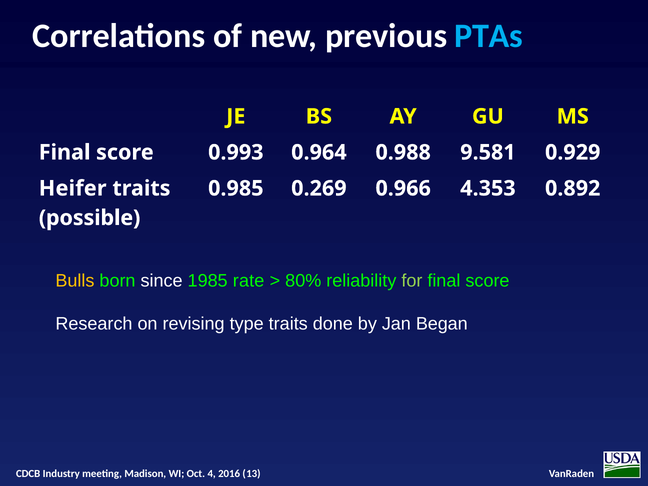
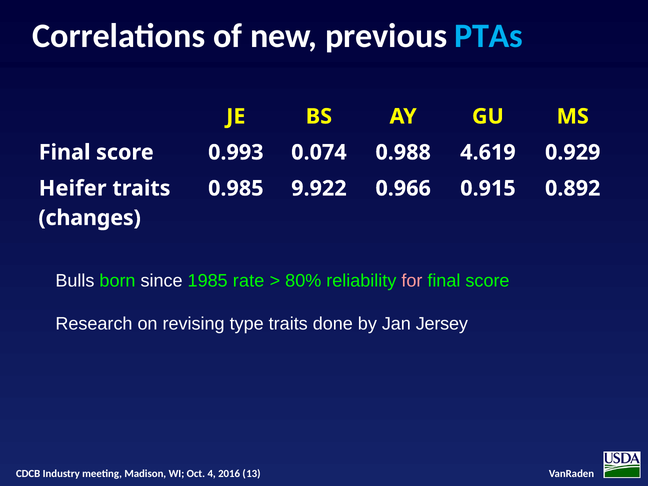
0.964: 0.964 -> 0.074
9.581: 9.581 -> 4.619
0.269: 0.269 -> 9.922
4.353: 4.353 -> 0.915
possible: possible -> changes
Bulls colour: yellow -> white
for colour: light green -> pink
Began: Began -> Jersey
